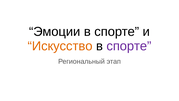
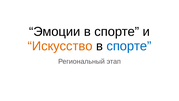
спорте at (129, 46) colour: purple -> blue
